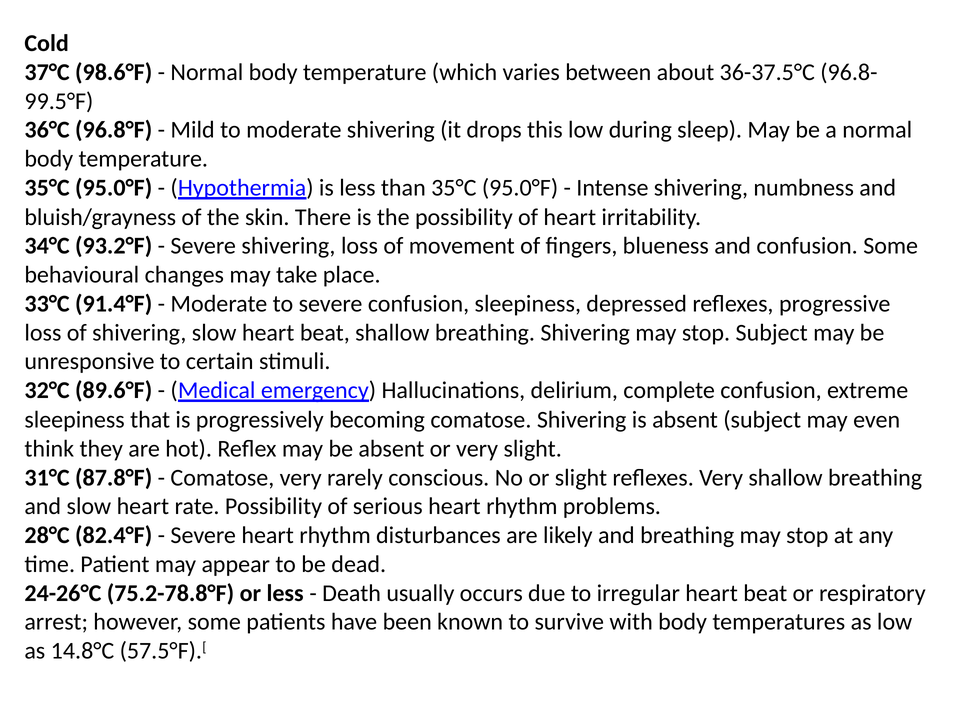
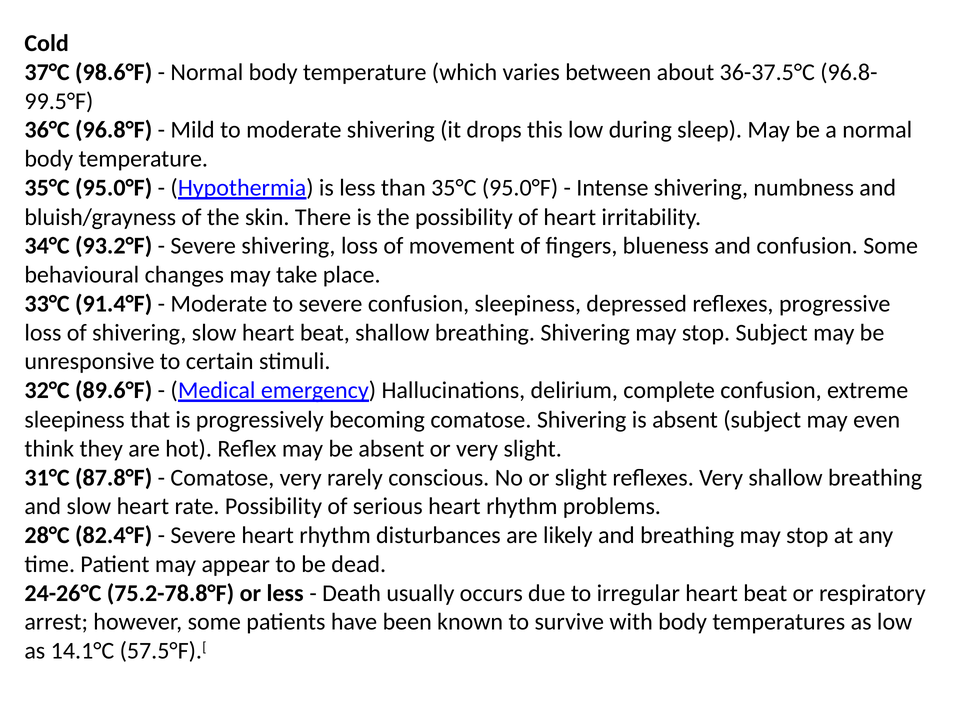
14.8°C: 14.8°C -> 14.1°C
